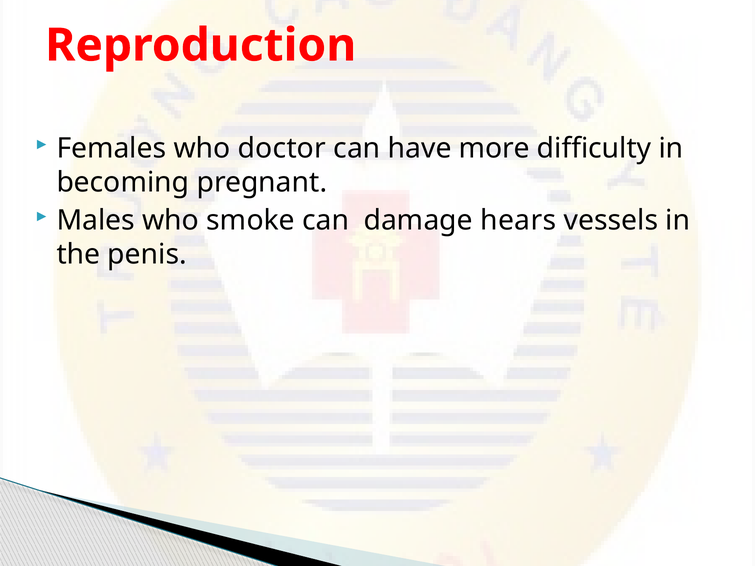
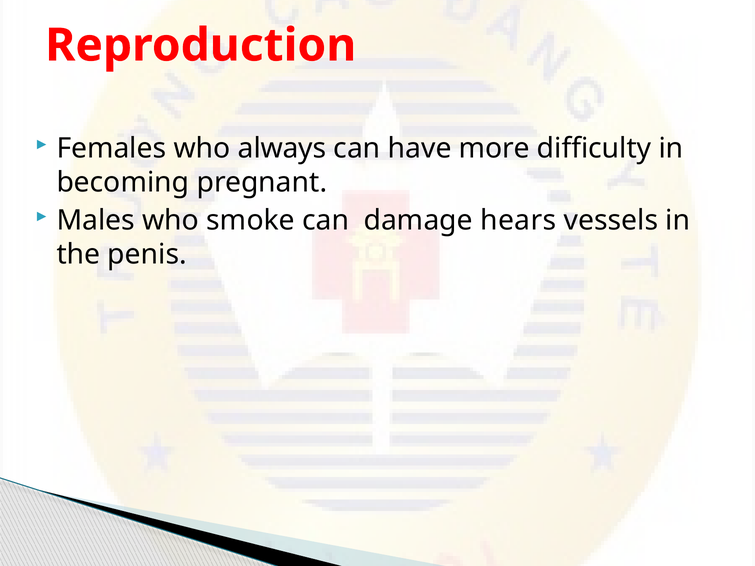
doctor: doctor -> always
